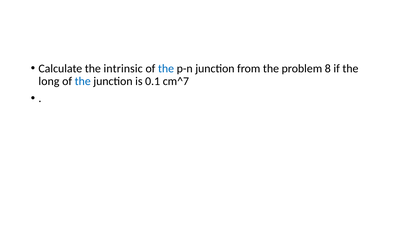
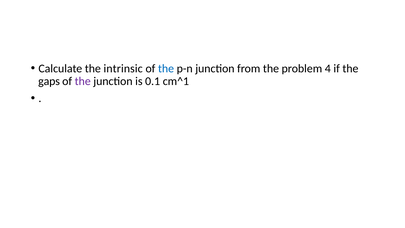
8: 8 -> 4
long: long -> gaps
the at (83, 81) colour: blue -> purple
cm^7: cm^7 -> cm^1
